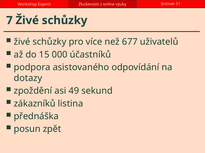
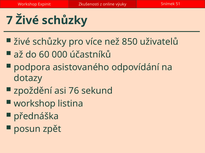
677: 677 -> 850
15: 15 -> 60
49: 49 -> 76
zákazníků at (35, 104): zákazníků -> workshop
